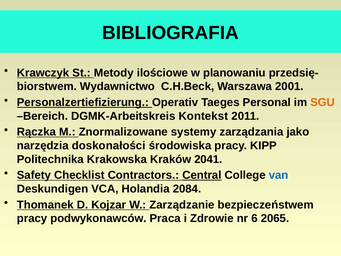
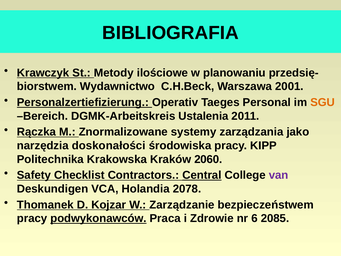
Kontekst: Kontekst -> Ustalenia
2041: 2041 -> 2060
van colour: blue -> purple
2084: 2084 -> 2078
podwykonawców underline: none -> present
2065: 2065 -> 2085
